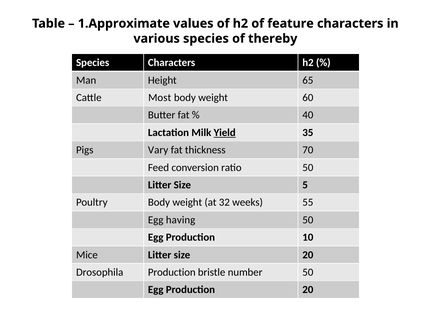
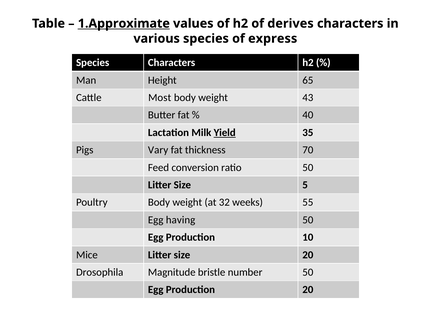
1.Approximate underline: none -> present
feature: feature -> derives
thereby: thereby -> express
60: 60 -> 43
Drosophila Production: Production -> Magnitude
